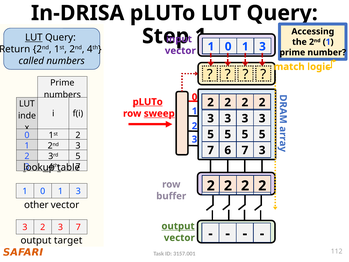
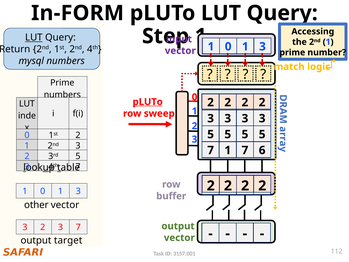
In-DRISA: In-DRISA -> In-FORM
called: called -> mysql
sweep underline: present -> none
6 at (228, 150): 6 -> 1
7 3: 3 -> 6
output at (178, 226) underline: present -> none
